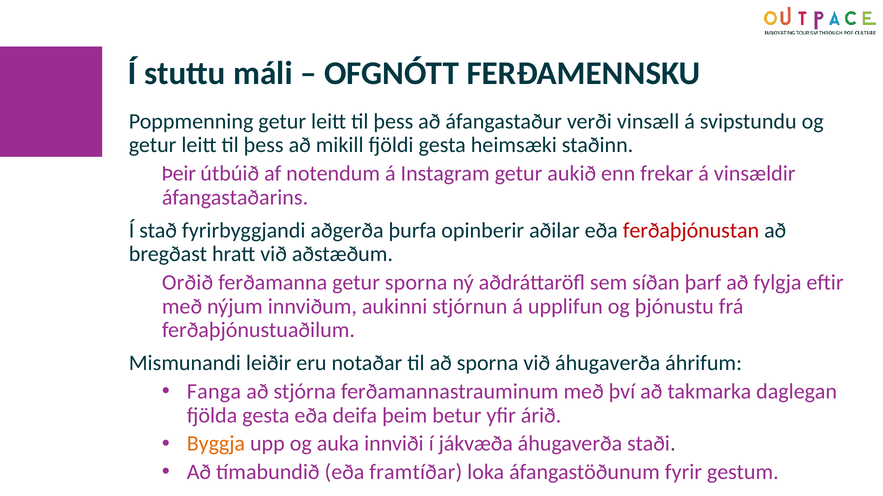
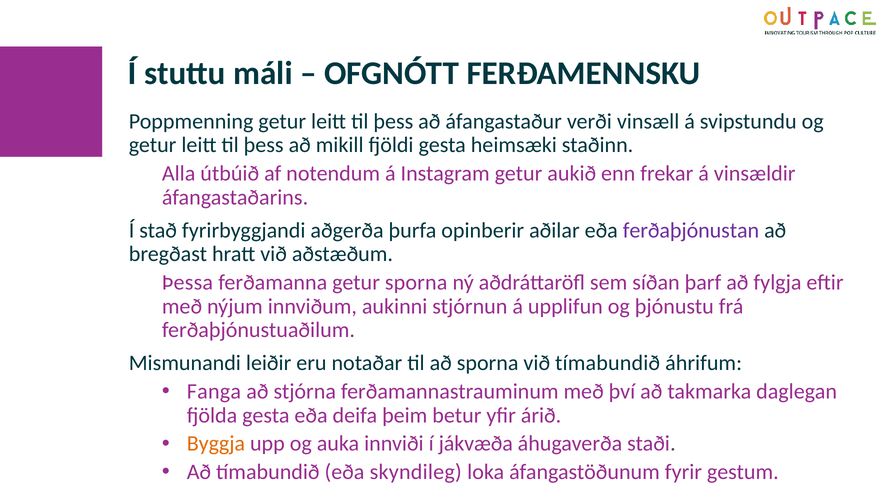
Þeir: Þeir -> Alla
ferðaþjónustan colour: red -> purple
Orðið: Orðið -> Þessa
við áhugaverða: áhugaverða -> tímabundið
framtíðar: framtíðar -> skyndileg
